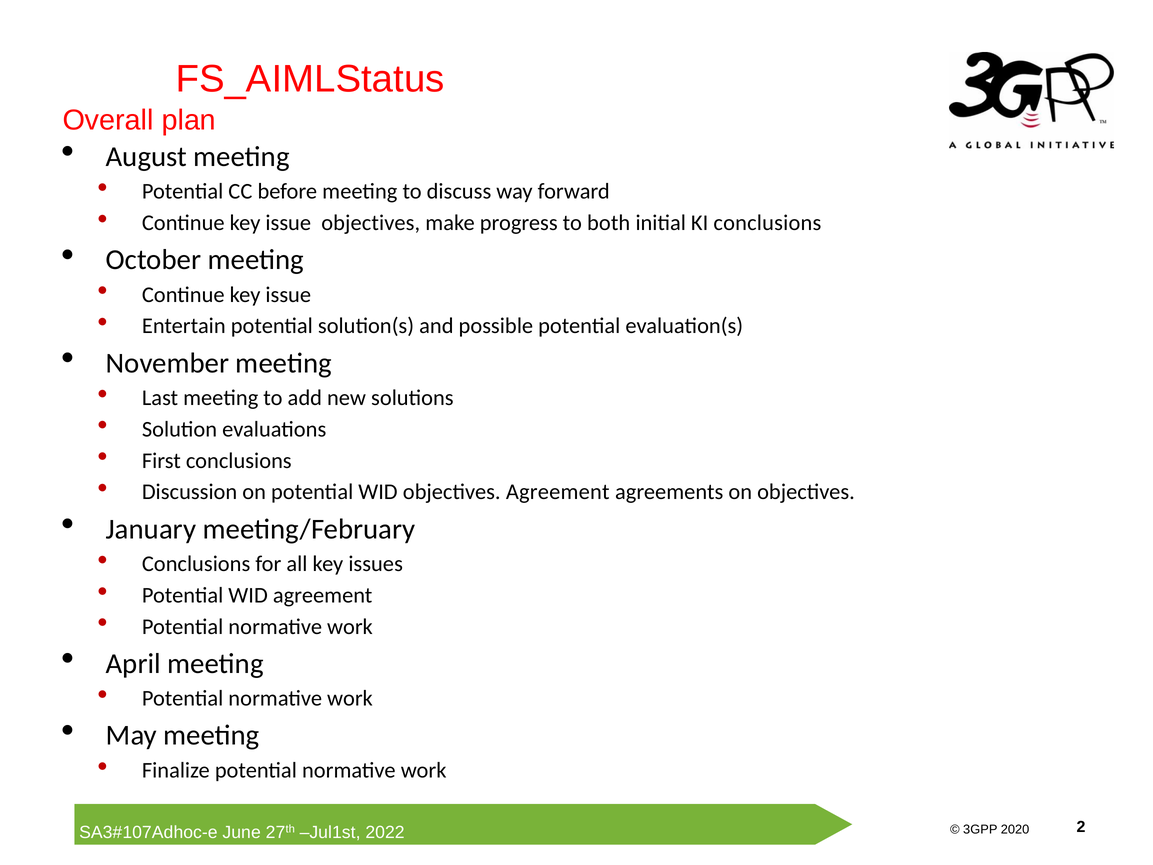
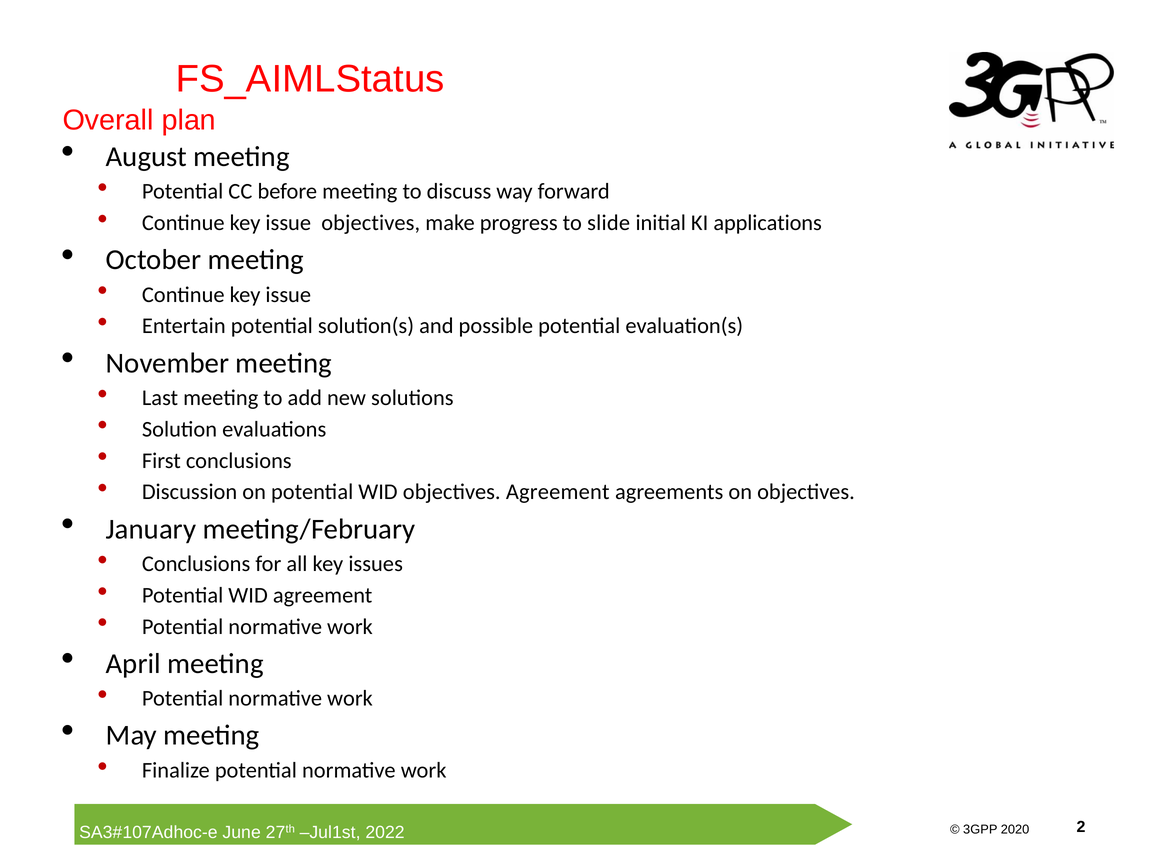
both: both -> slide
KI conclusions: conclusions -> applications
